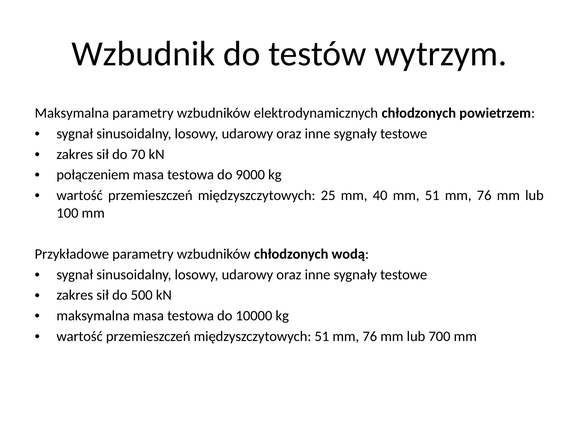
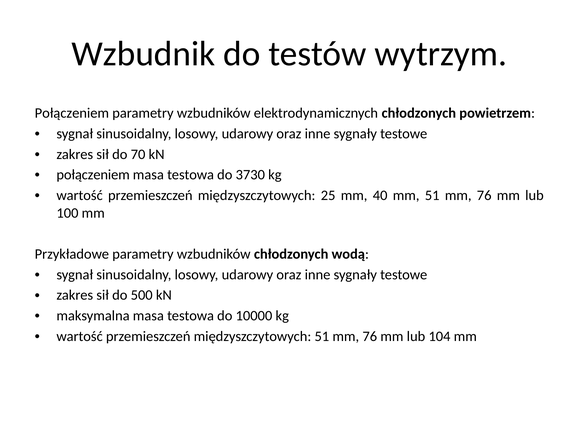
Maksymalna at (72, 113): Maksymalna -> Połączeniem
9000: 9000 -> 3730
700: 700 -> 104
